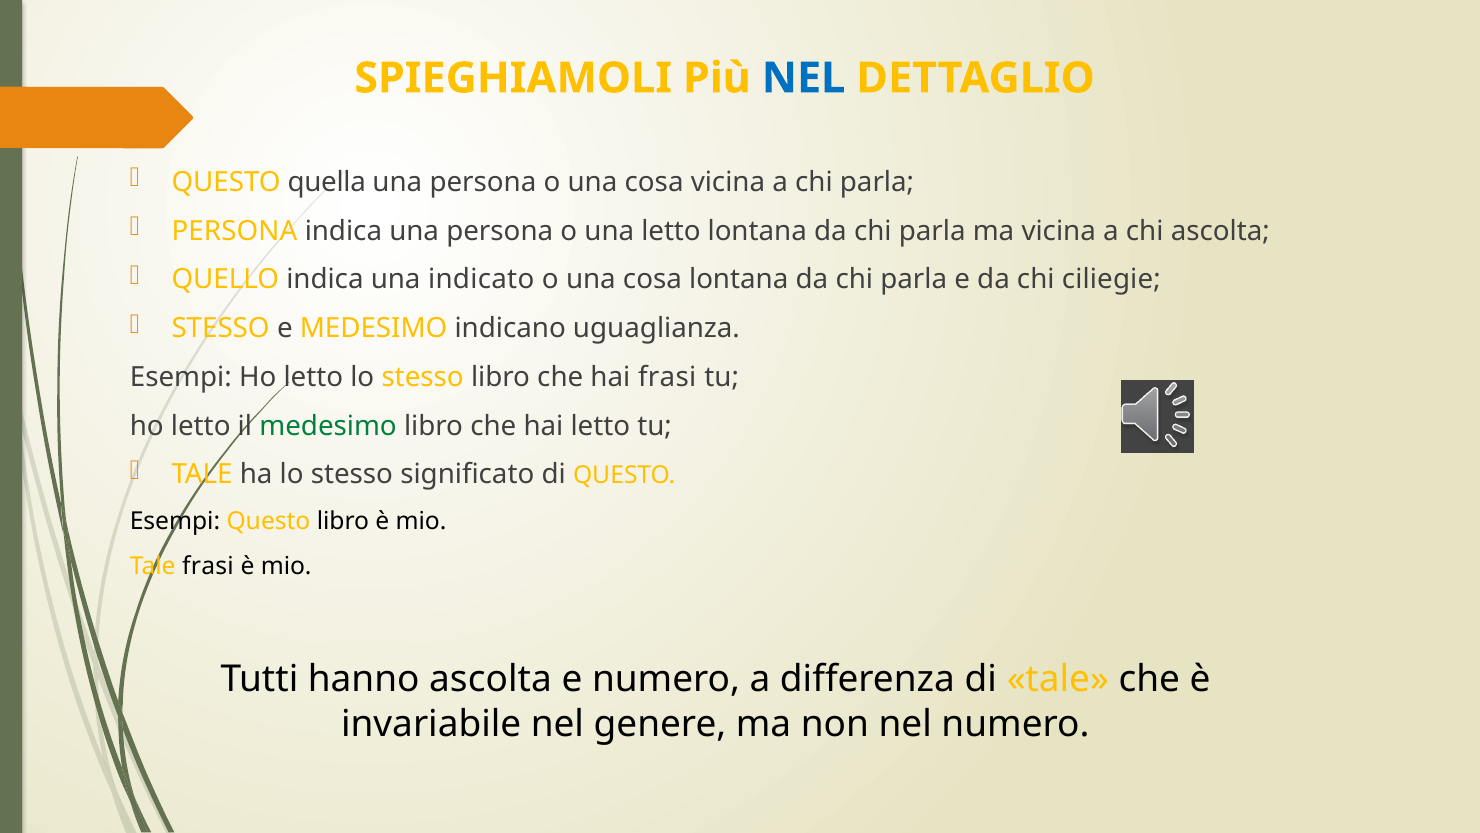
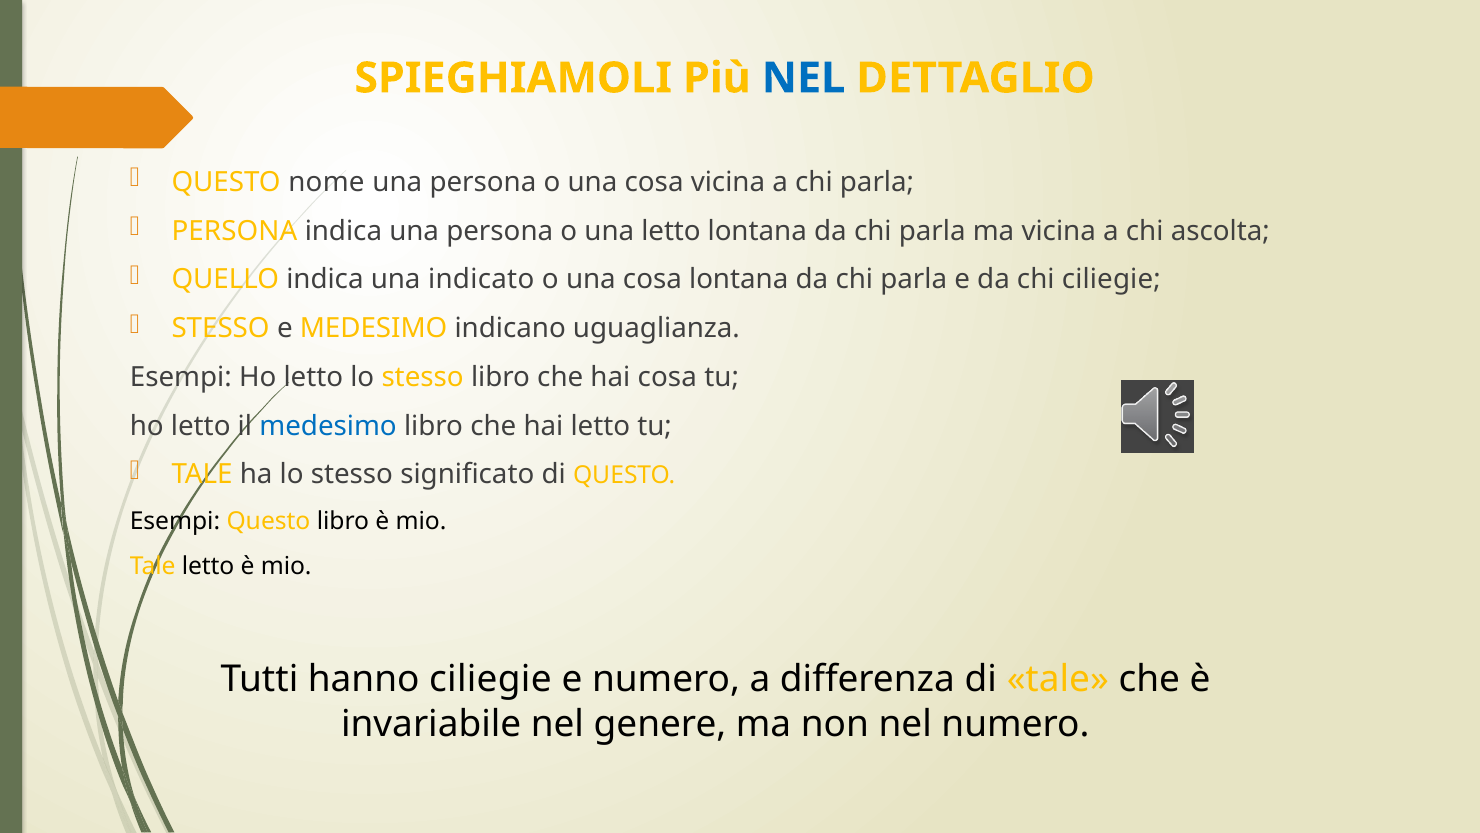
quella: quella -> nome
hai frasi: frasi -> cosa
medesimo at (328, 426) colour: green -> blue
Tale frasi: frasi -> letto
hanno ascolta: ascolta -> ciliegie
